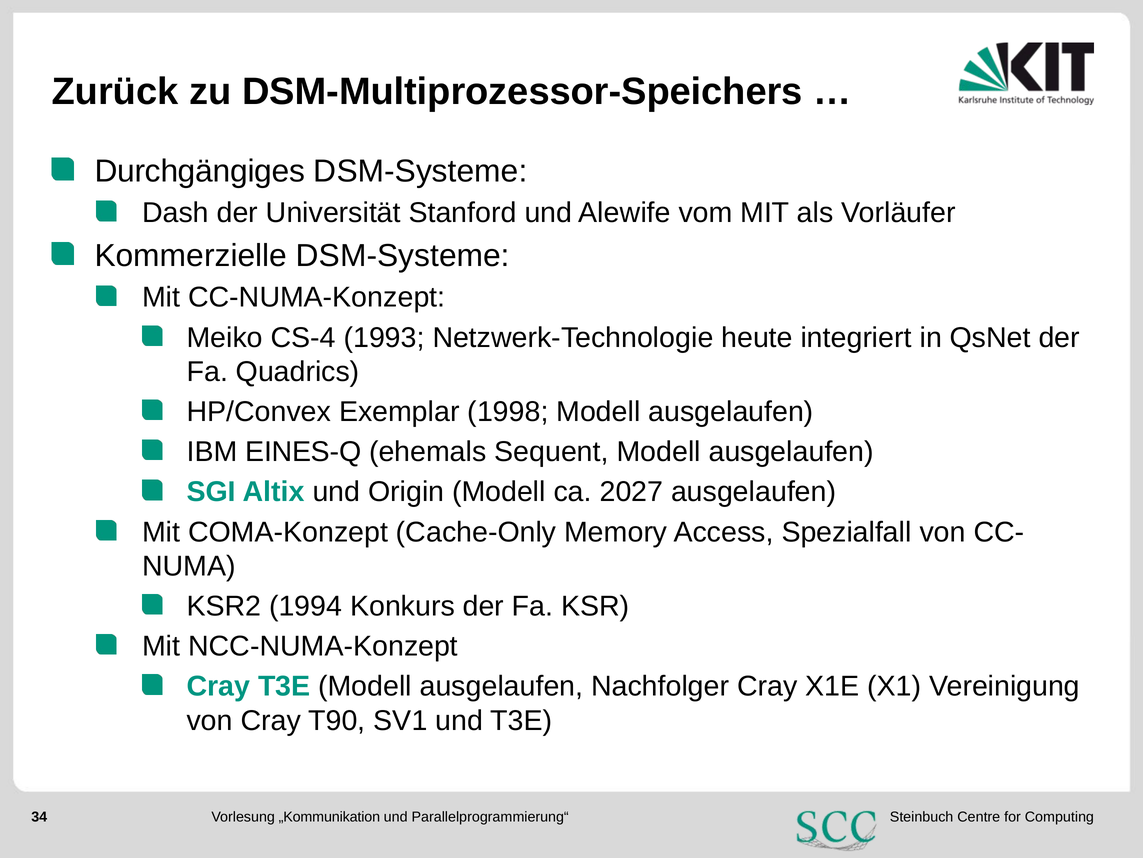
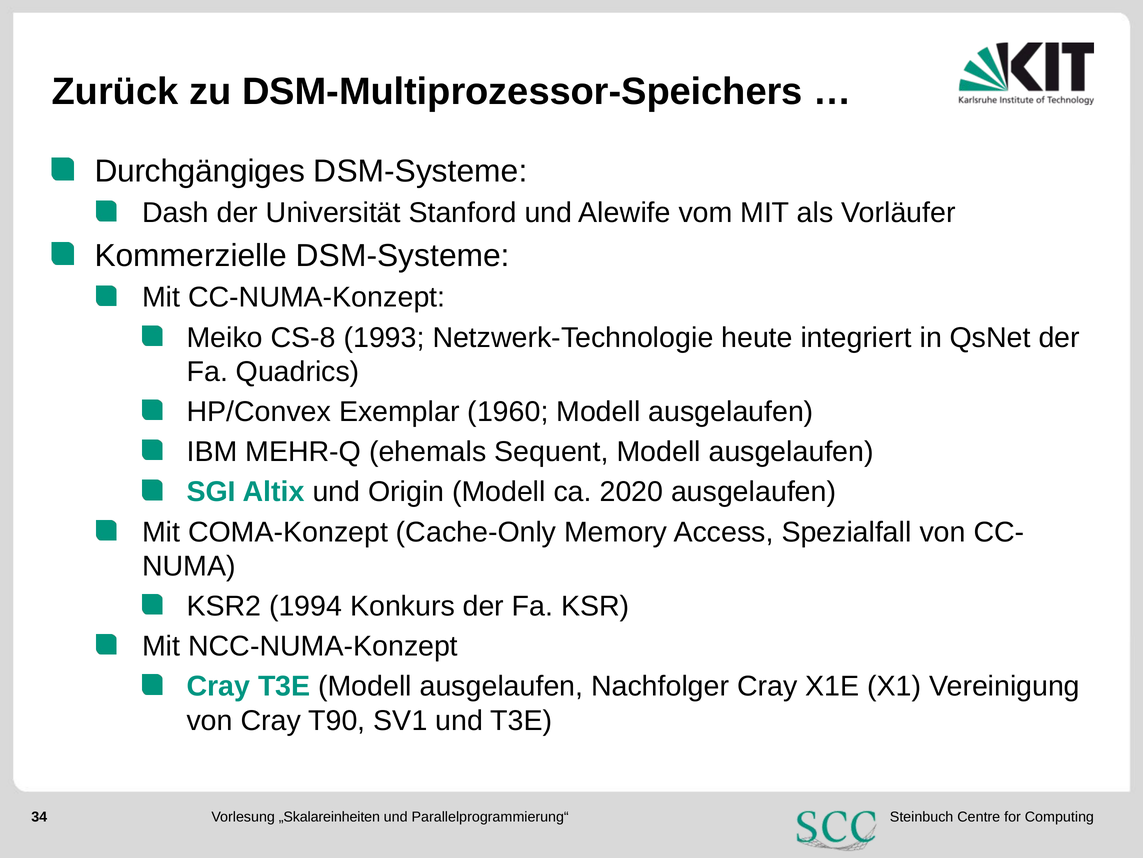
CS-4: CS-4 -> CS-8
1998: 1998 -> 1960
EINES-Q: EINES-Q -> MEHR-Q
2027: 2027 -> 2020
„Kommunikation: „Kommunikation -> „Skalareinheiten
